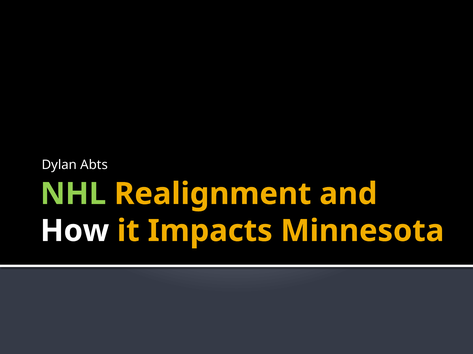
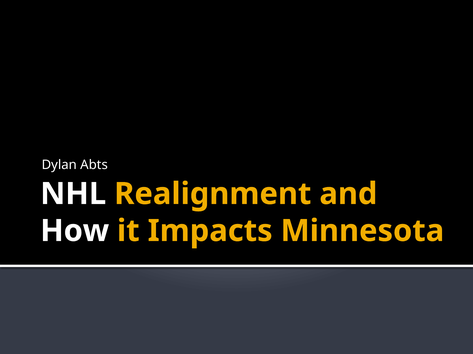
NHL colour: light green -> white
